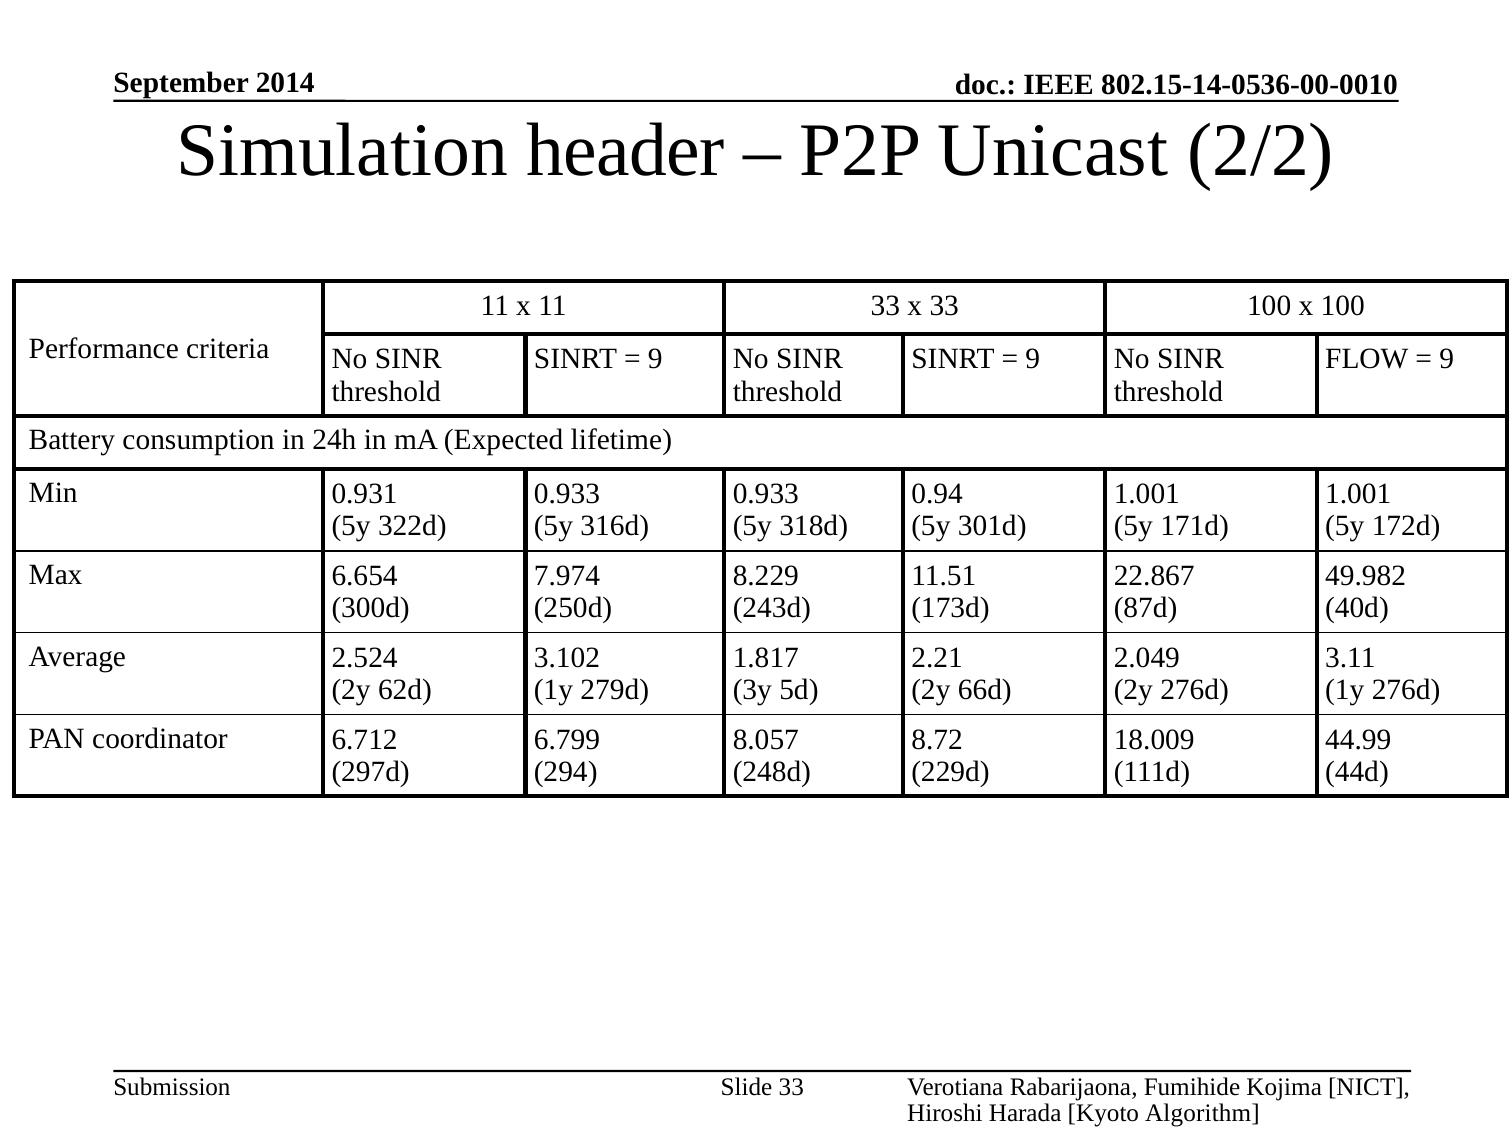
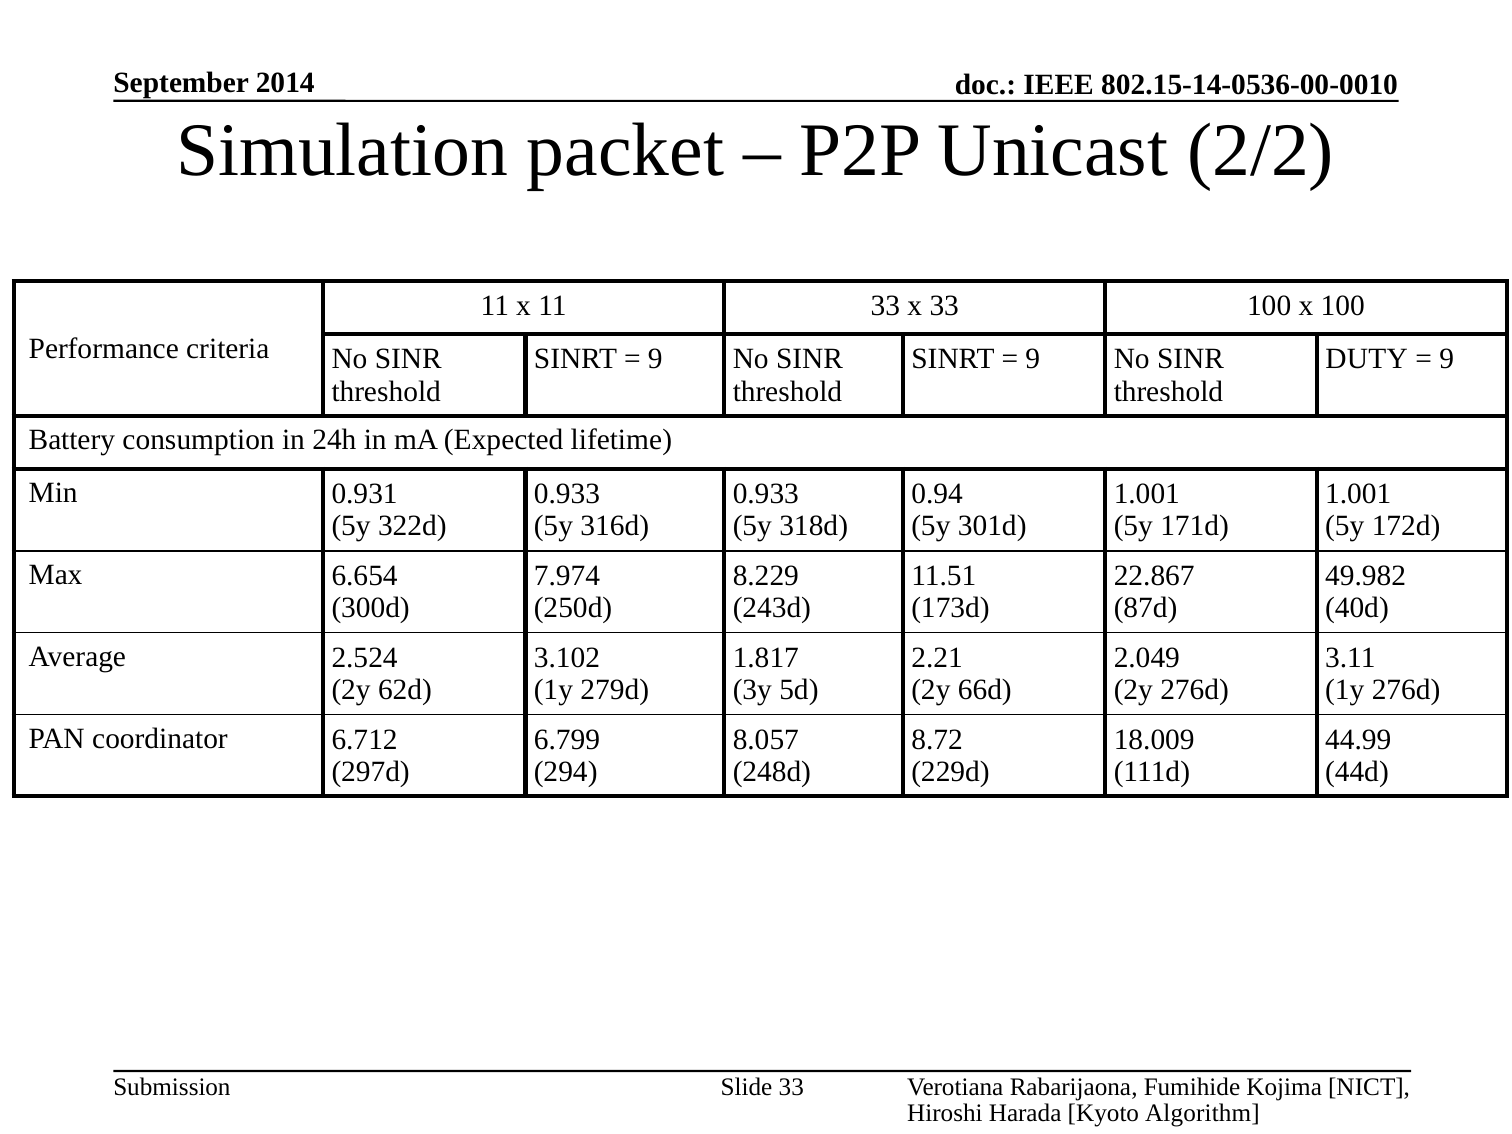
header: header -> packet
FLOW: FLOW -> DUTY
